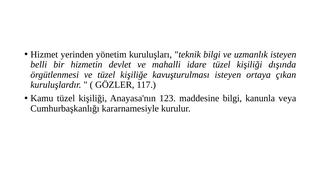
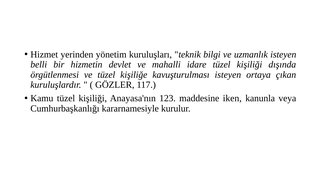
maddesine bilgi: bilgi -> iken
